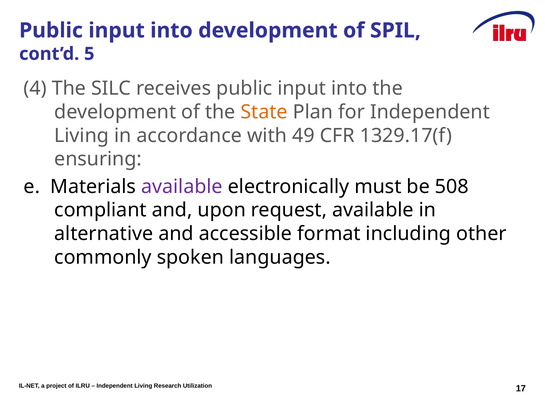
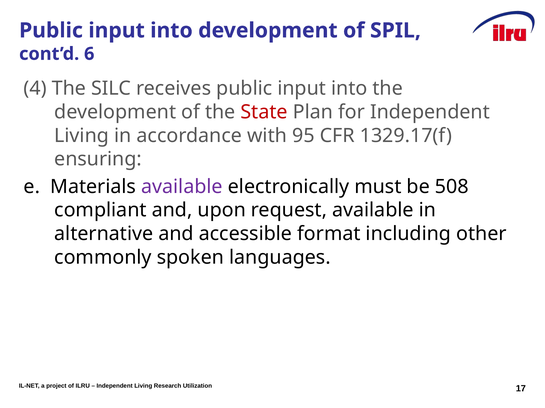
5: 5 -> 6
State colour: orange -> red
49: 49 -> 95
